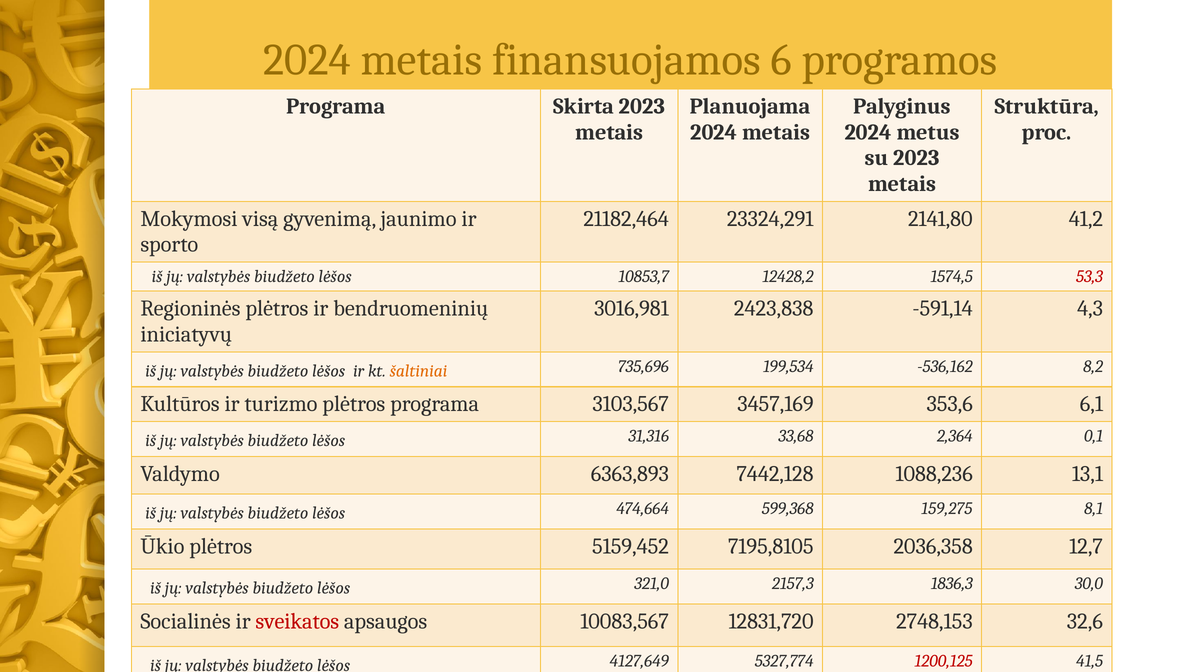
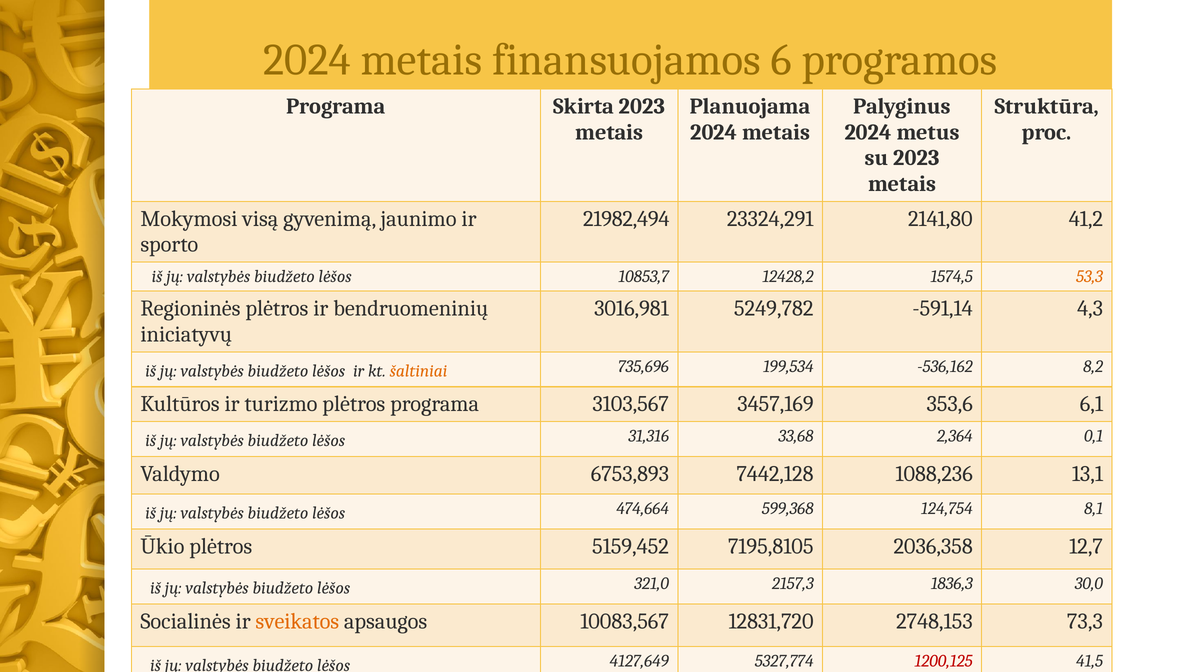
21182,464: 21182,464 -> 21982,494
53,3 colour: red -> orange
2423,838: 2423,838 -> 5249,782
6363,893: 6363,893 -> 6753,893
159,275: 159,275 -> 124,754
sveikatos colour: red -> orange
32,6: 32,6 -> 73,3
